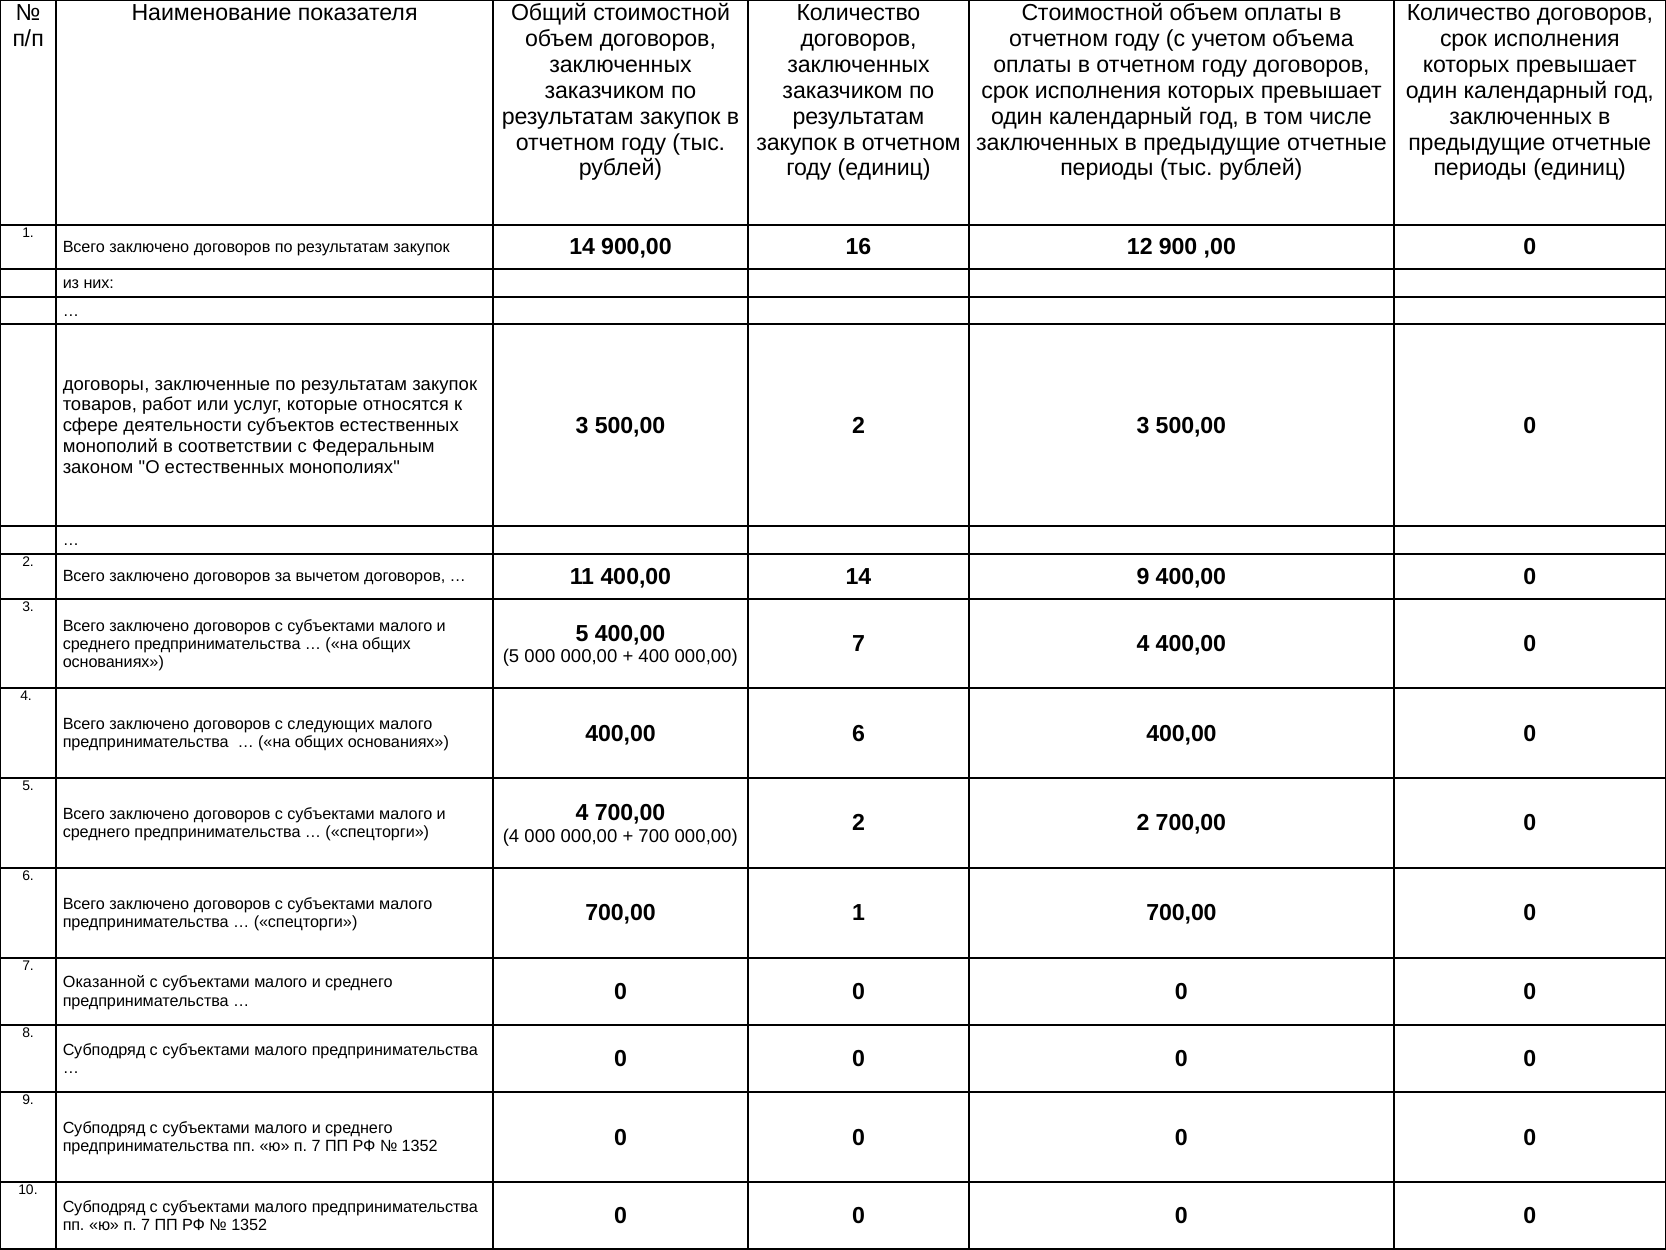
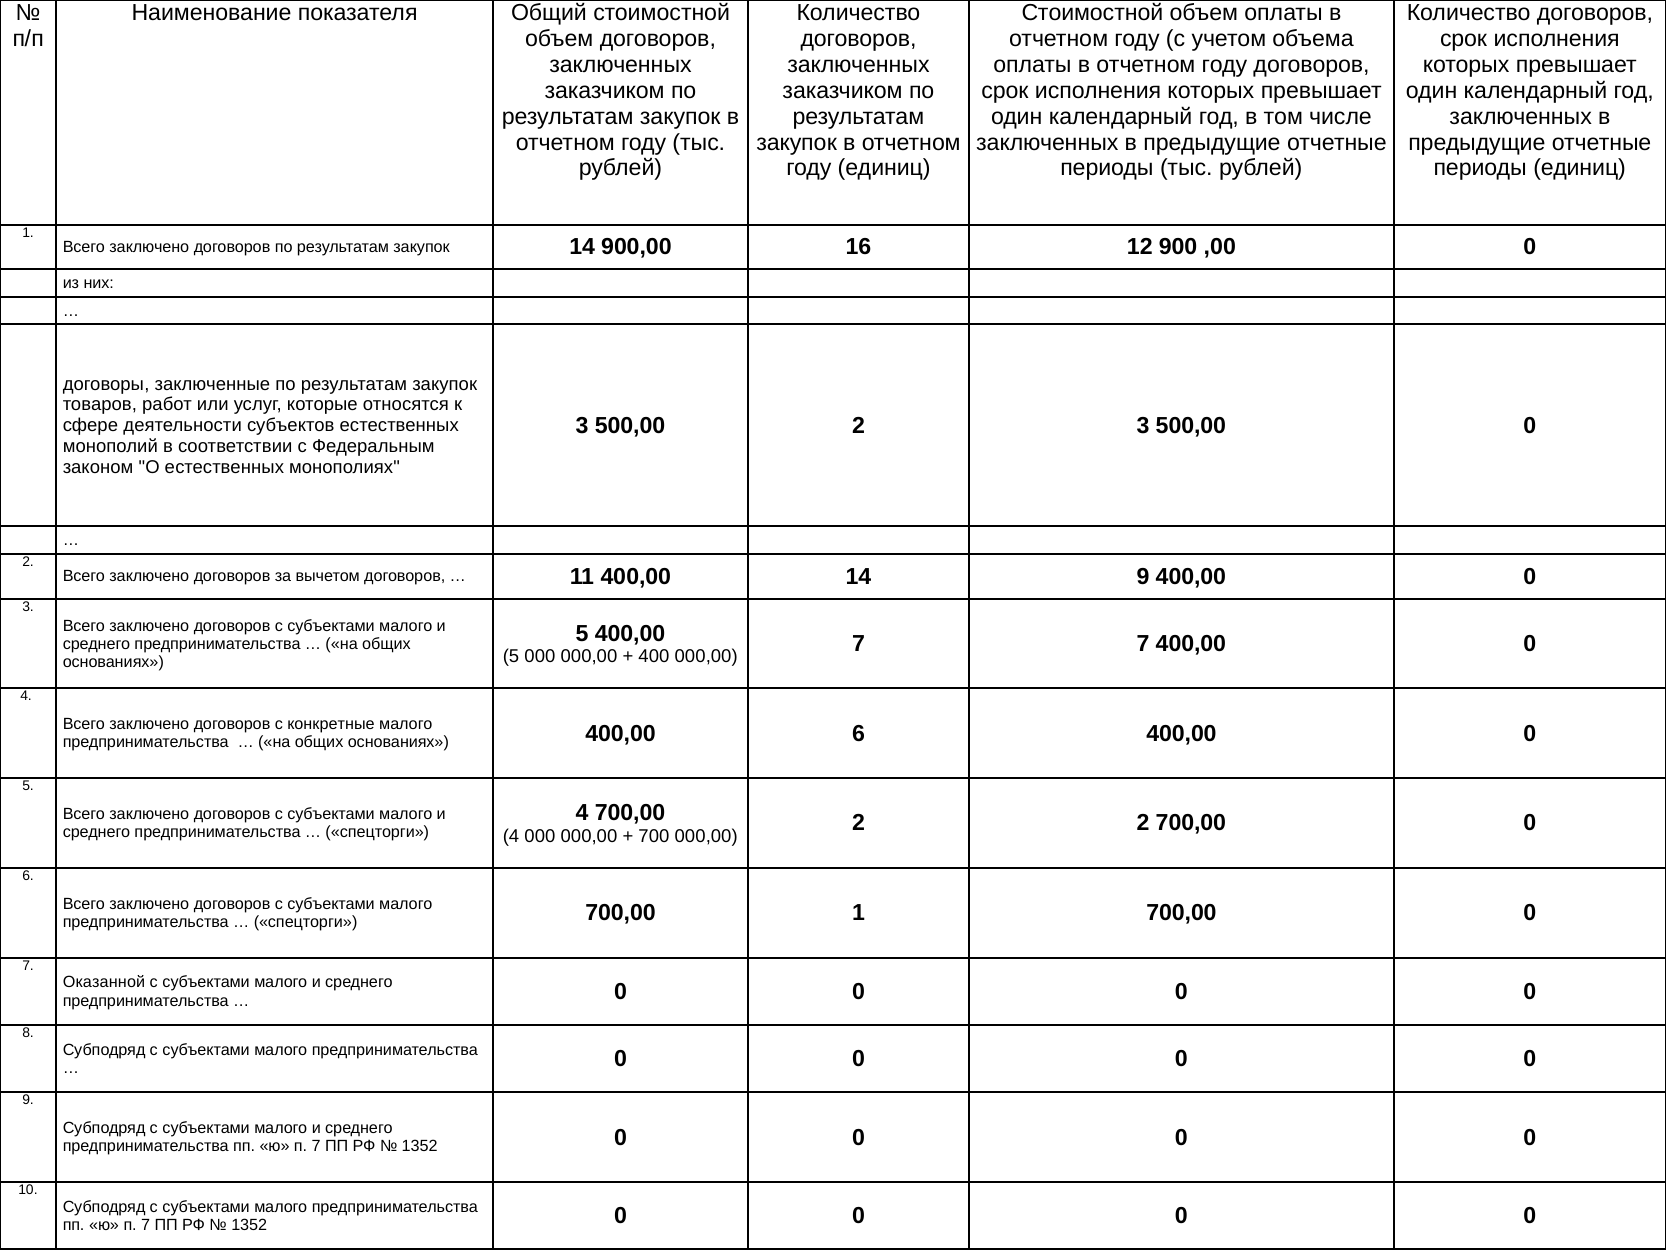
7 4: 4 -> 7
следующих: следующих -> конкретные
